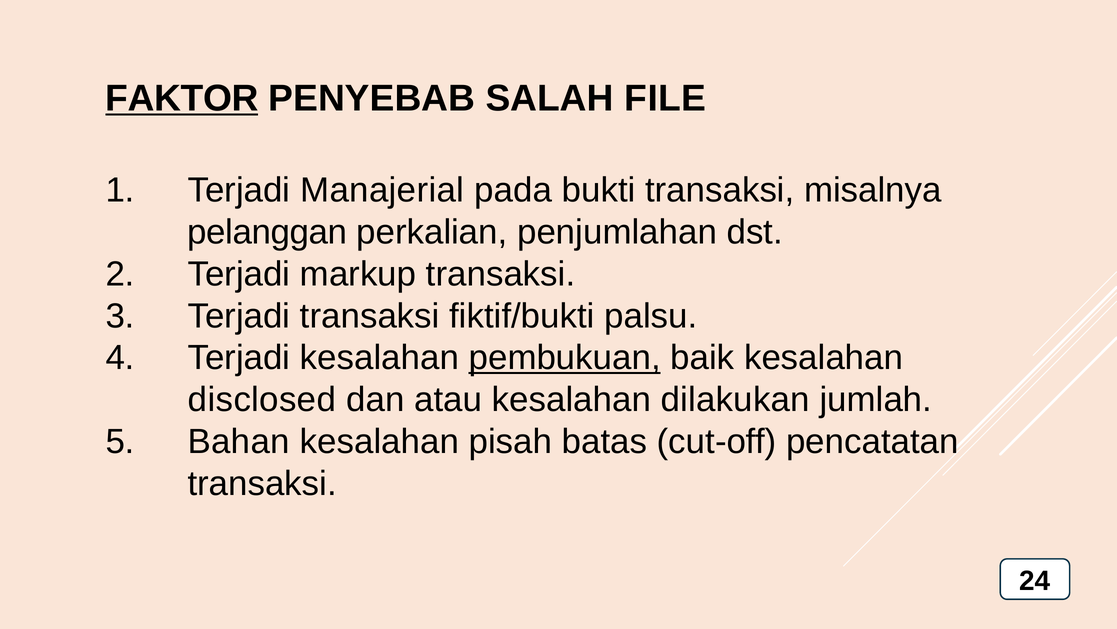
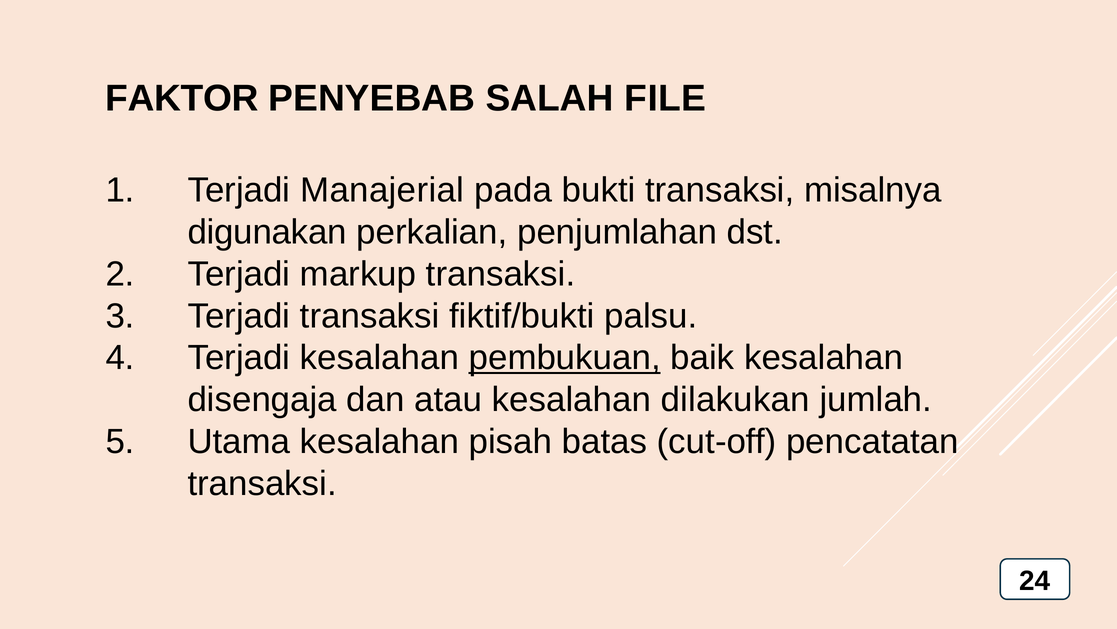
FAKTOR underline: present -> none
pelanggan: pelanggan -> digunakan
disclosed: disclosed -> disengaja
Bahan: Bahan -> Utama
